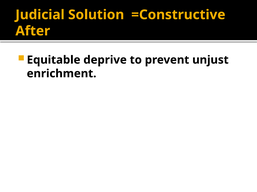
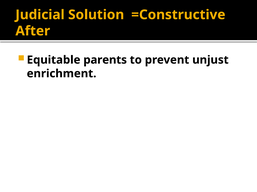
deprive: deprive -> parents
